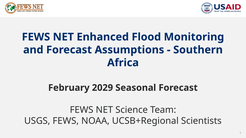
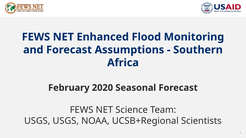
2029: 2029 -> 2020
USGS FEWS: FEWS -> USGS
